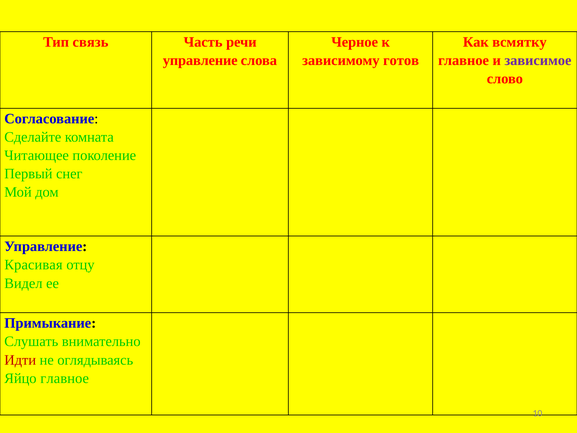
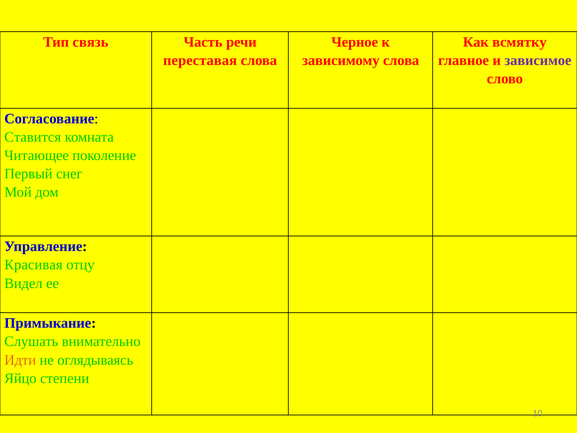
управление at (200, 60): управление -> переставая
зависимому готов: готов -> слова
Сделайте: Сделайте -> Ставится
Идти colour: red -> orange
Яйцо главное: главное -> степени
